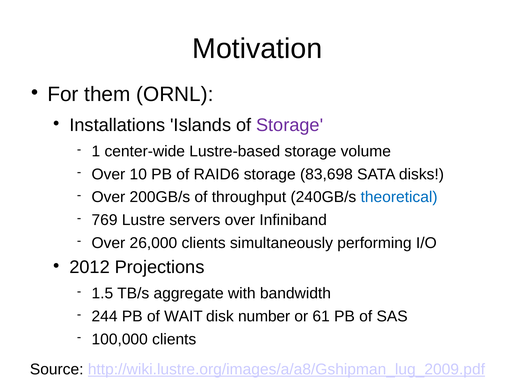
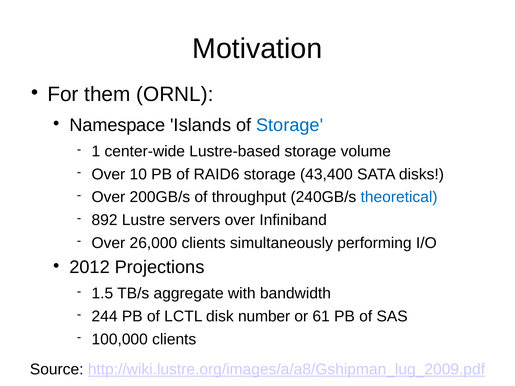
Installations: Installations -> Namespace
Storage at (290, 125) colour: purple -> blue
83,698: 83,698 -> 43,400
769: 769 -> 892
WAIT: WAIT -> LCTL
